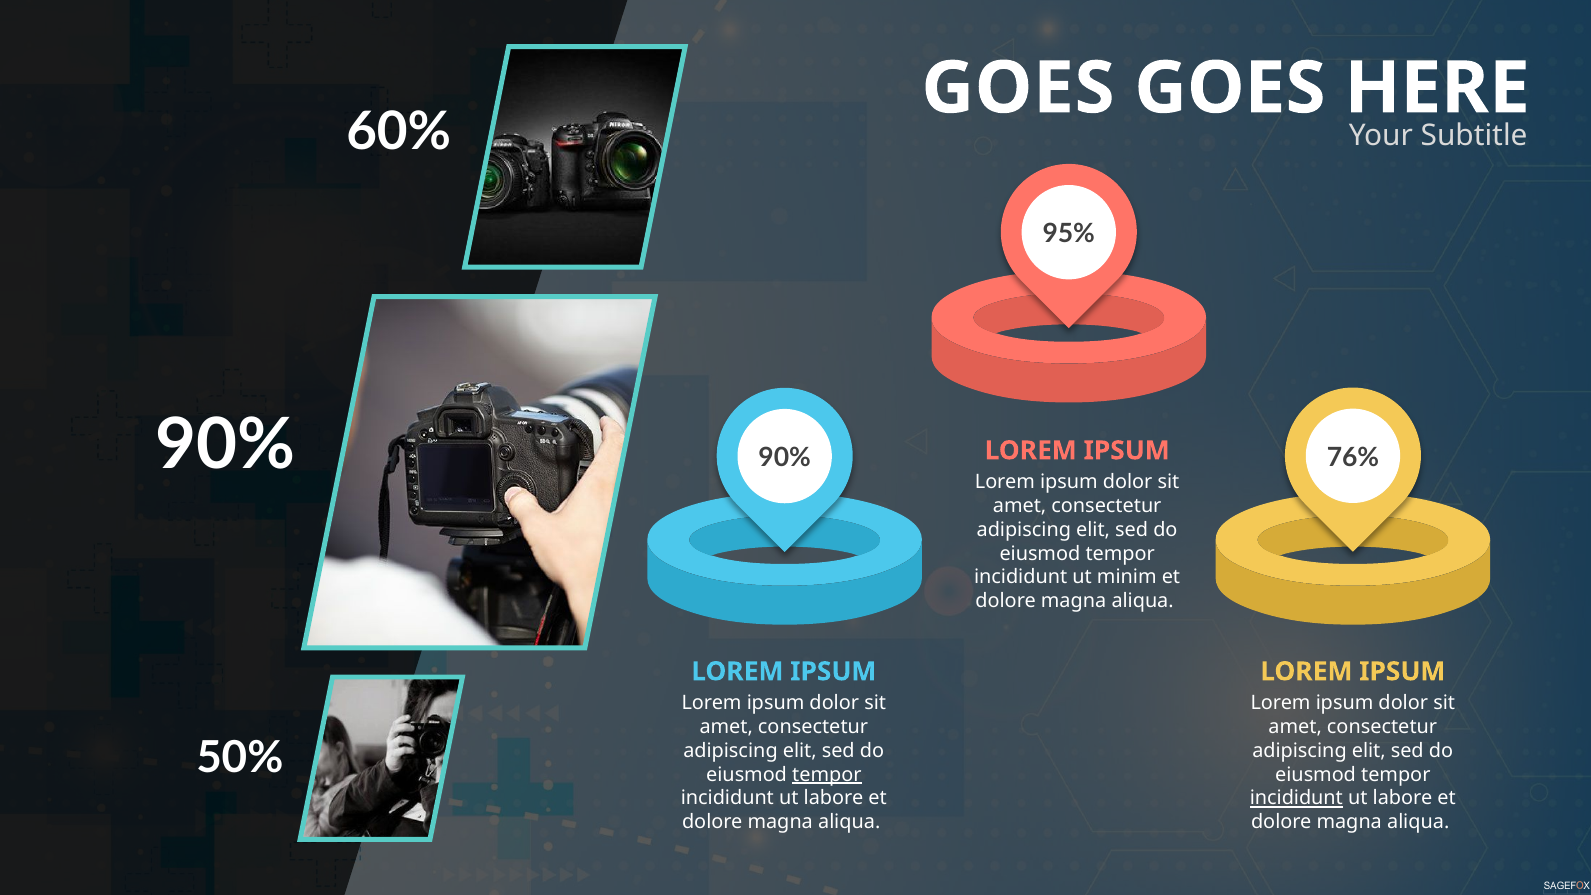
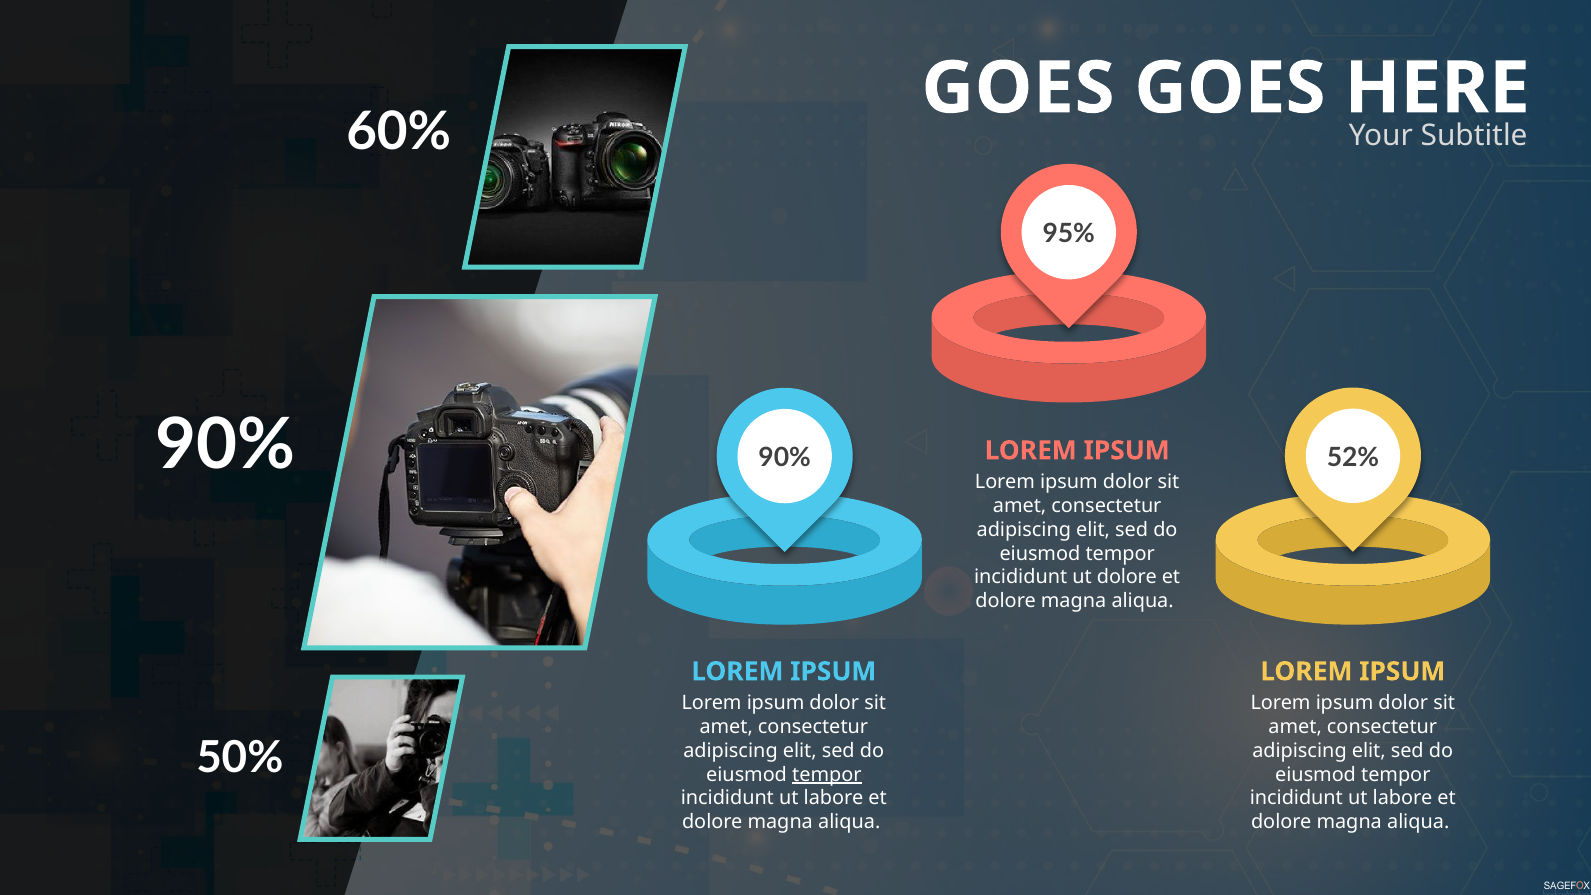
76%: 76% -> 52%
ut minim: minim -> dolore
incididunt at (1296, 798) underline: present -> none
